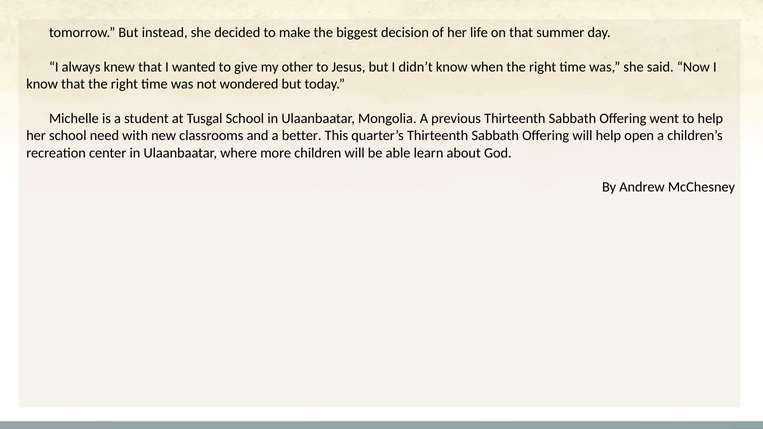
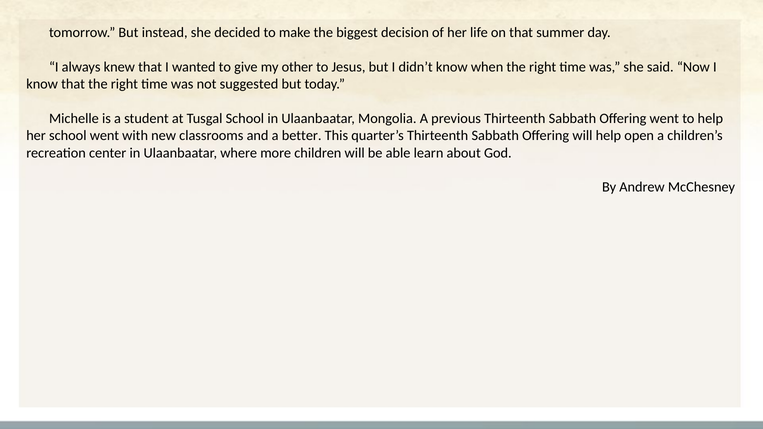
wondered: wondered -> suggested
school need: need -> went
